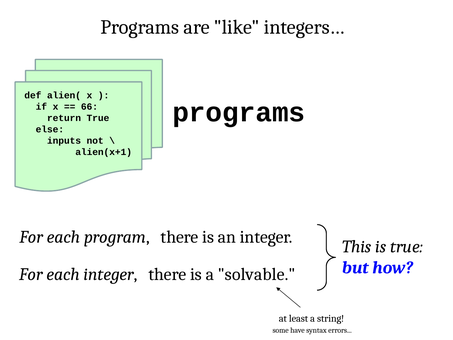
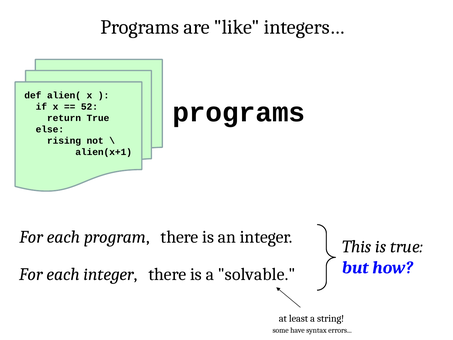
66: 66 -> 52
inputs: inputs -> rising
